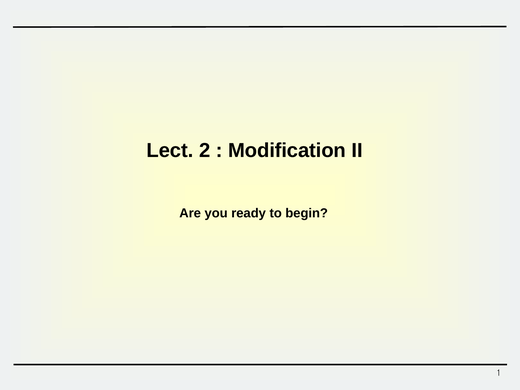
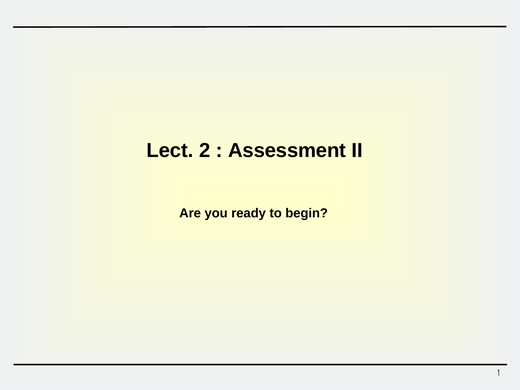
Modification: Modification -> Assessment
